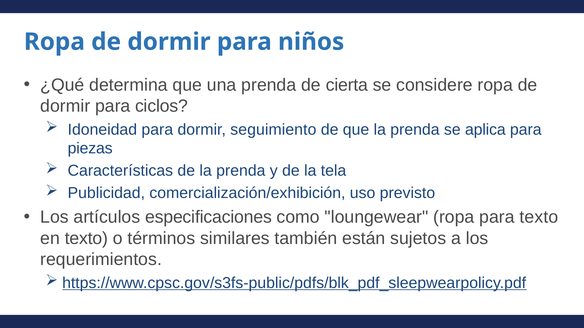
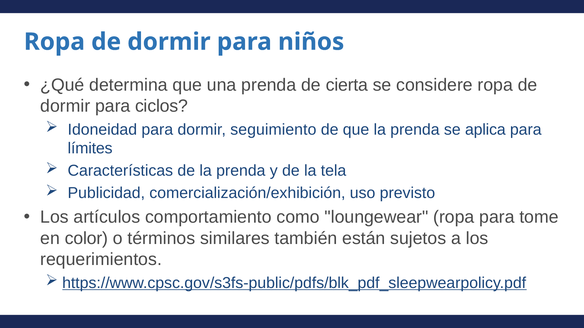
piezas: piezas -> límites
especificaciones: especificaciones -> comportamiento
para texto: texto -> tome
en texto: texto -> color
